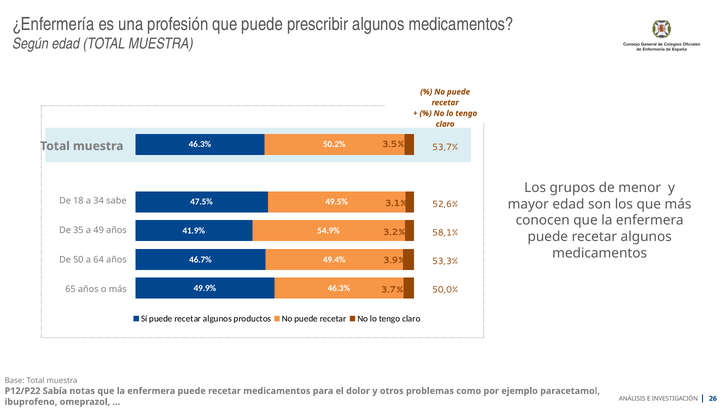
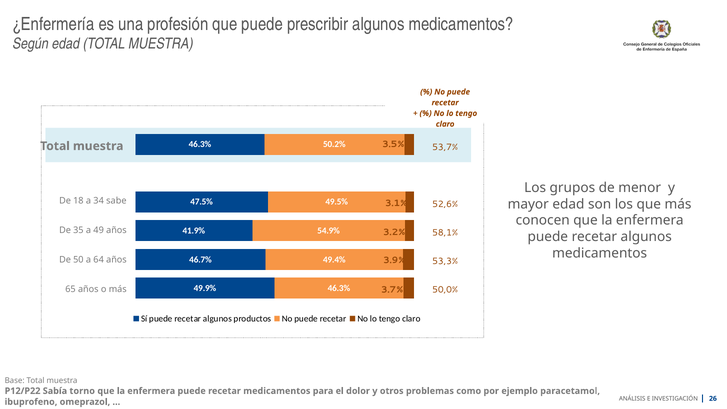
notas: notas -> torno
